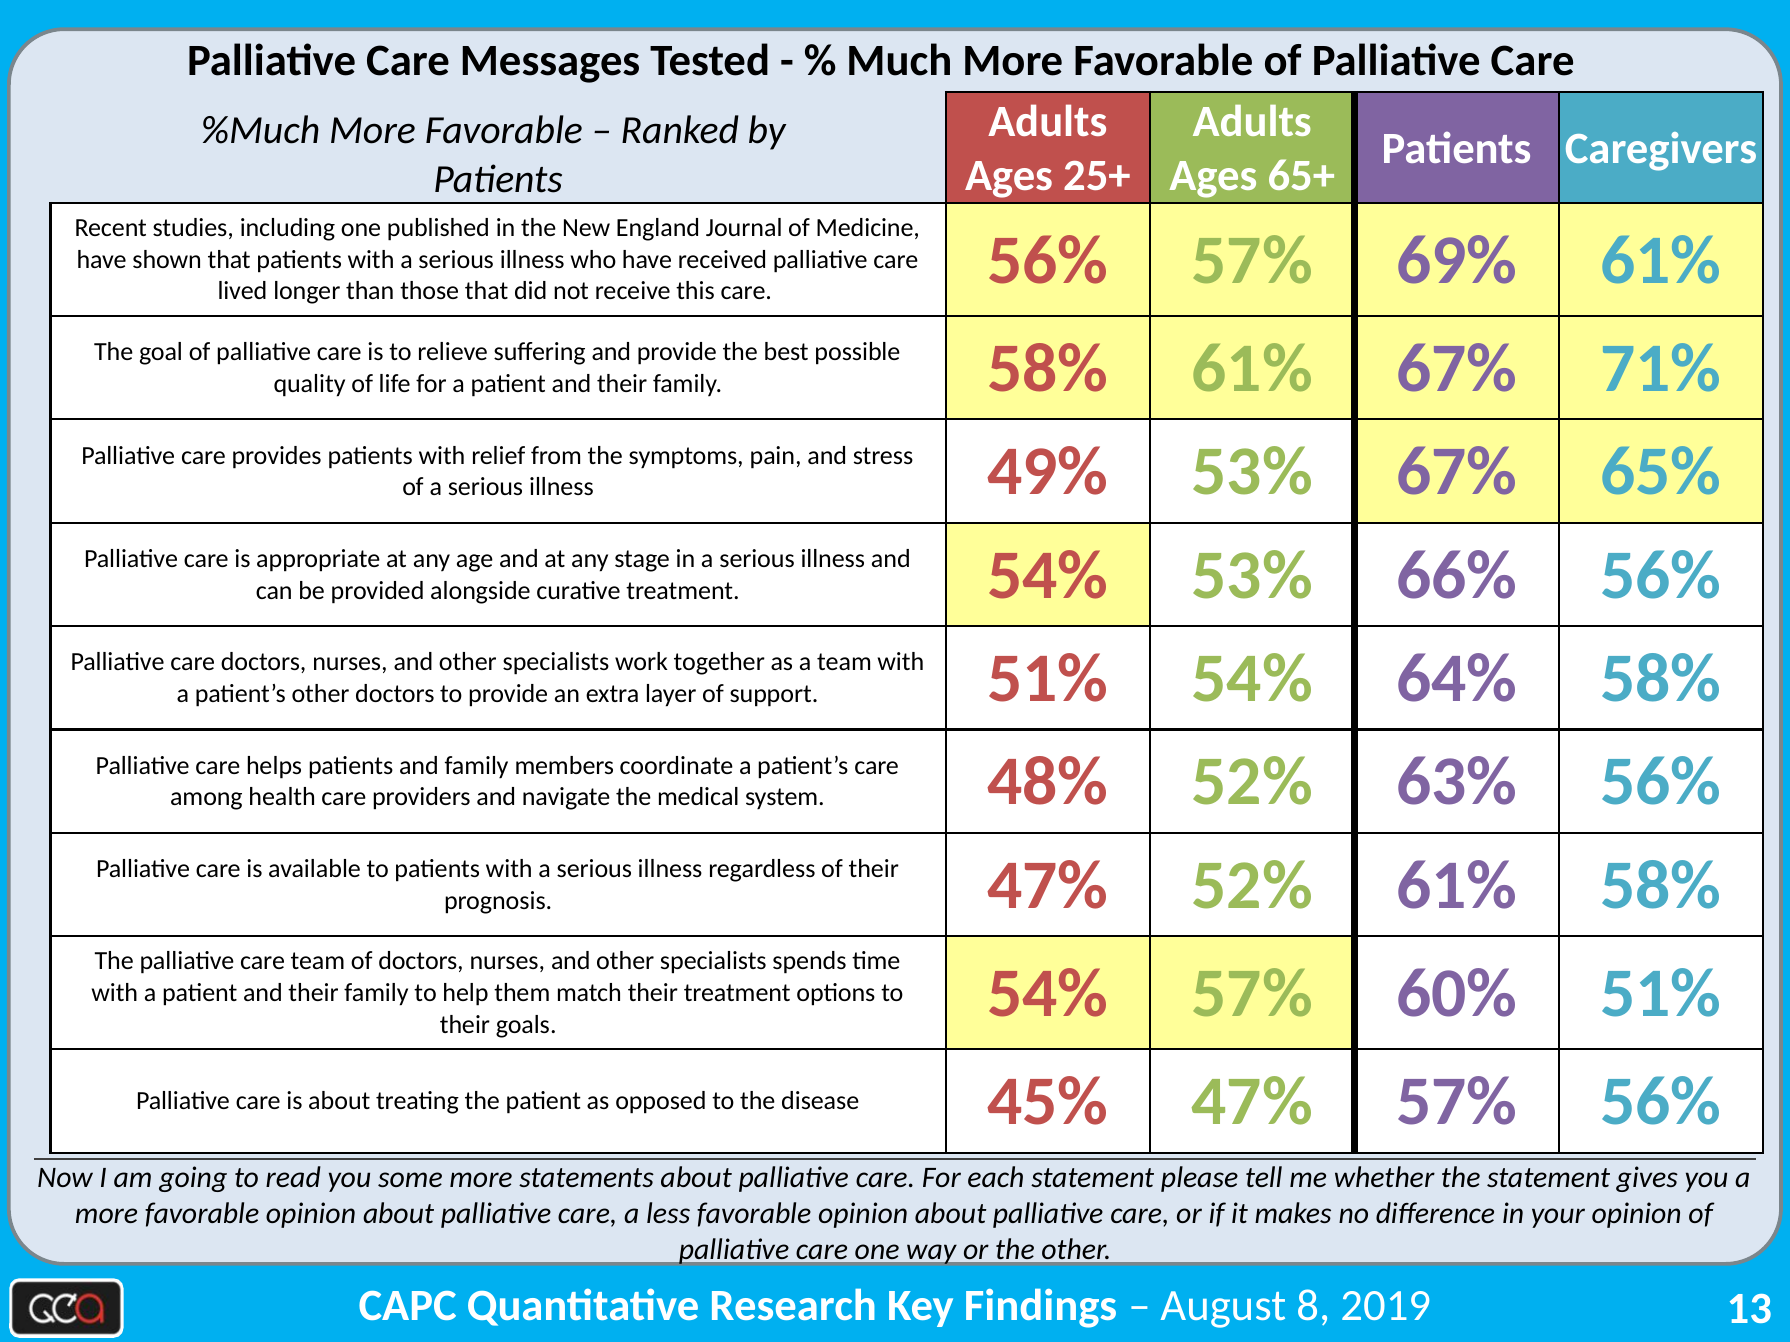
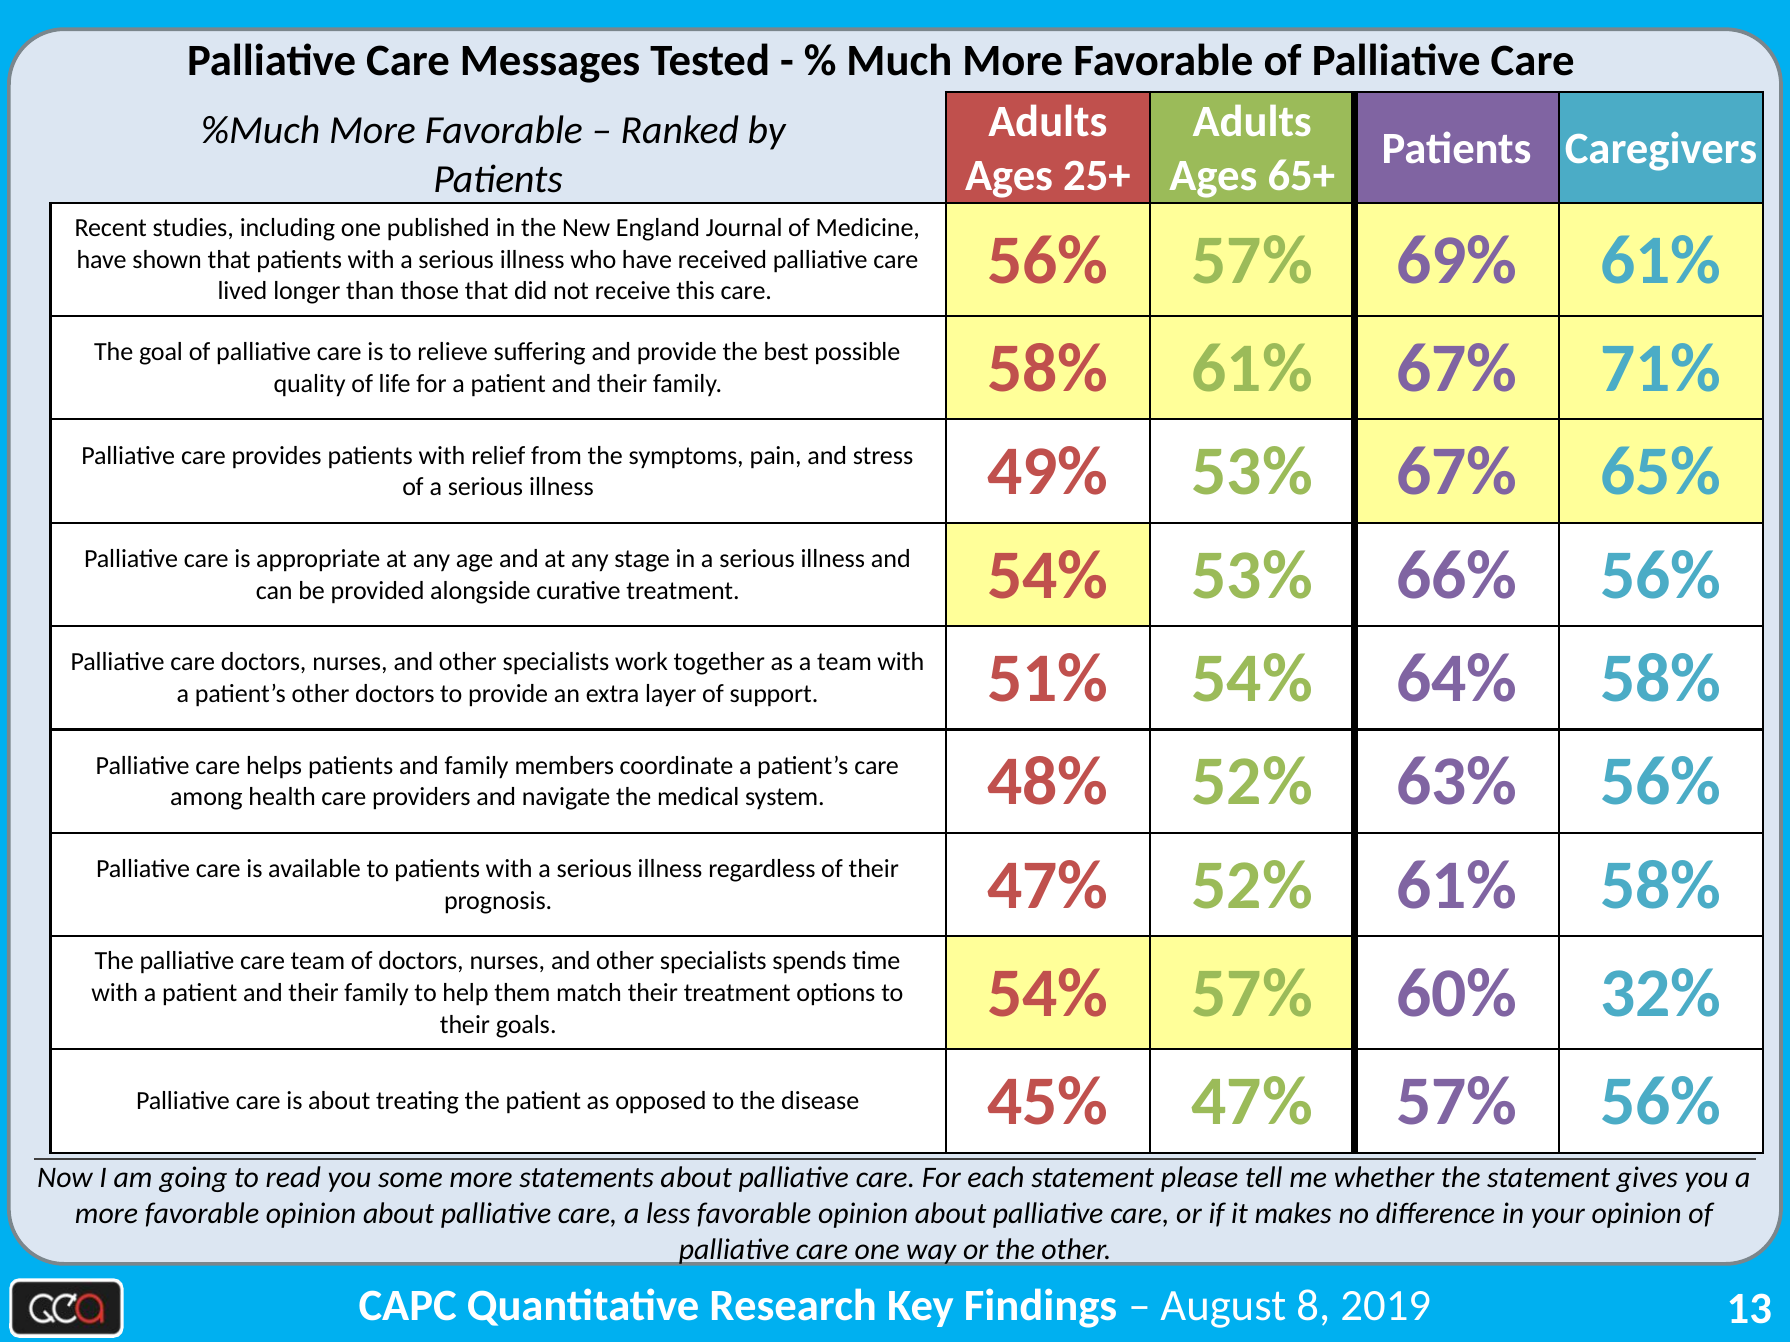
60% 51%: 51% -> 32%
